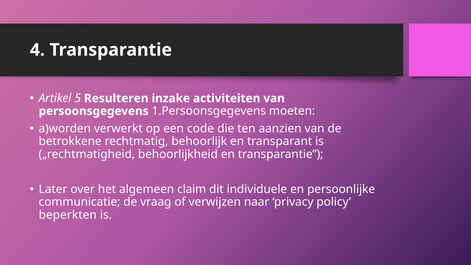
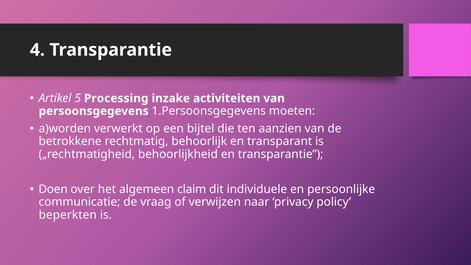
Resulteren: Resulteren -> Processing
code: code -> bijtel
Later: Later -> Doen
